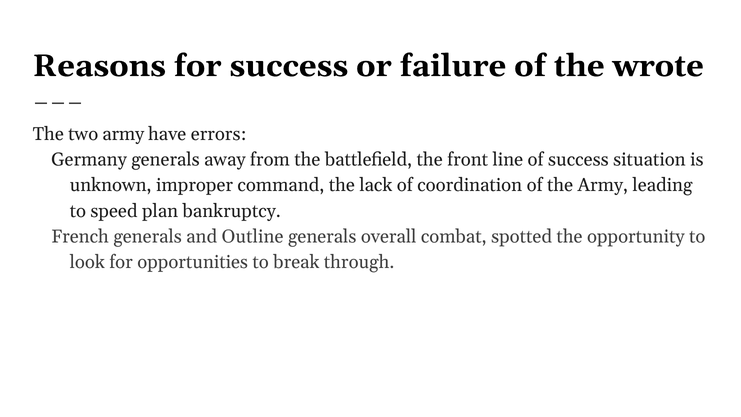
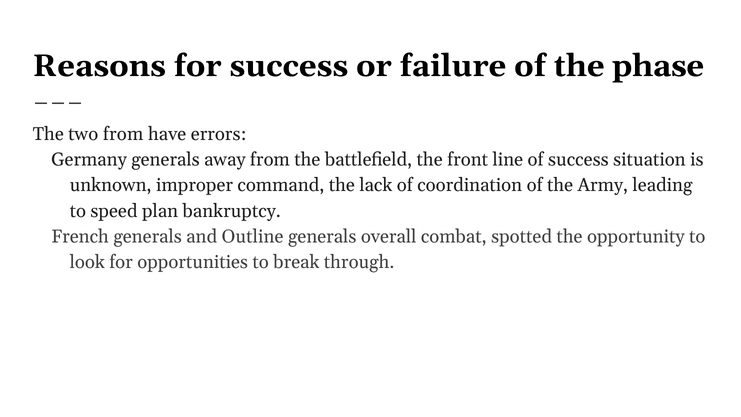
wrote: wrote -> phase
two army: army -> from
